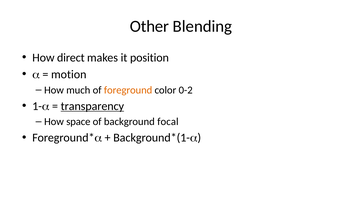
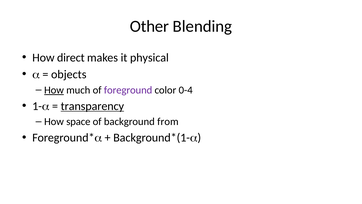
position: position -> physical
motion: motion -> objects
How at (54, 90) underline: none -> present
foreground colour: orange -> purple
0-2: 0-2 -> 0-4
focal: focal -> from
